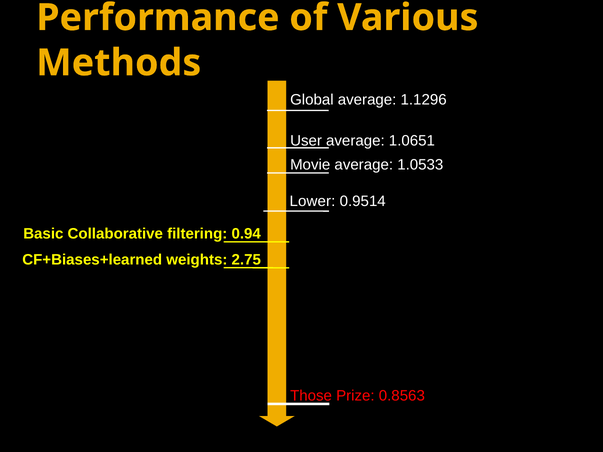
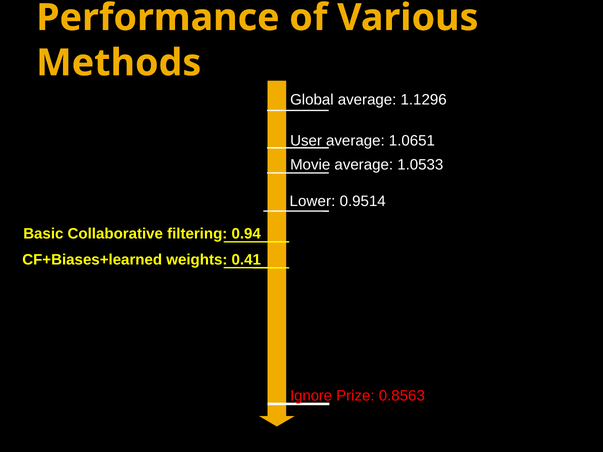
2.75: 2.75 -> 0.41
Those: Those -> Ignore
